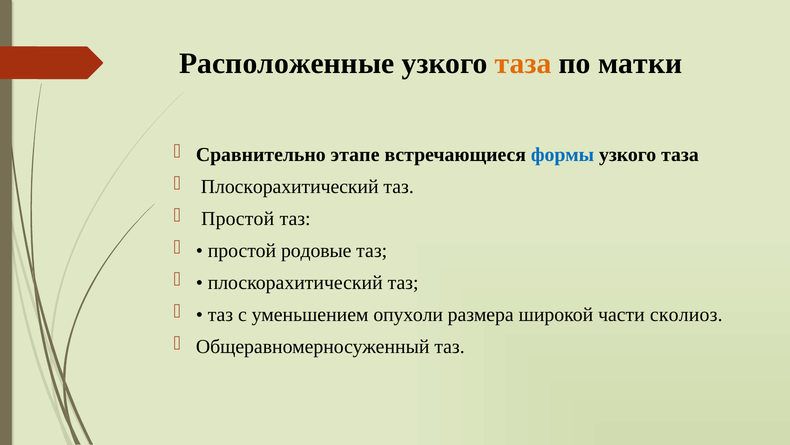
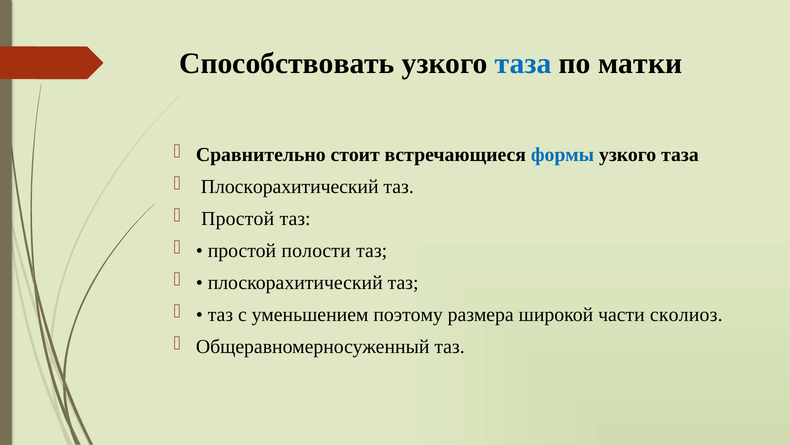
Расположенные: Расположенные -> Способствовать
таза at (523, 63) colour: orange -> blue
этапе: этапе -> стоит
родовые: родовые -> полости
опухоли: опухоли -> поэтому
